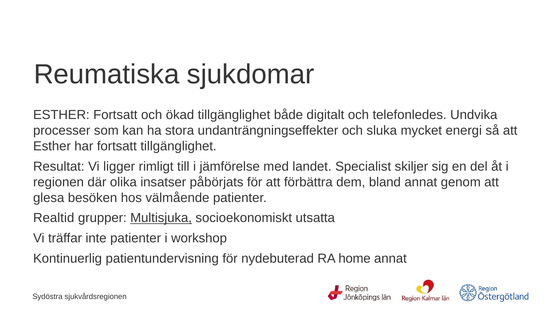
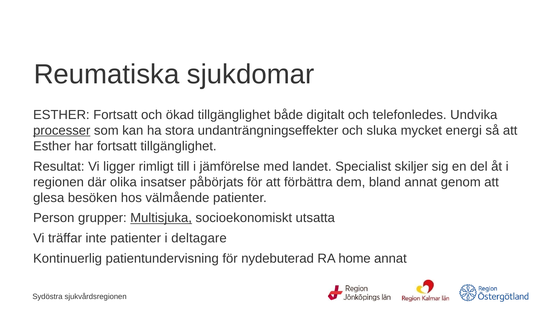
processer underline: none -> present
Realtid: Realtid -> Person
workshop: workshop -> deltagare
